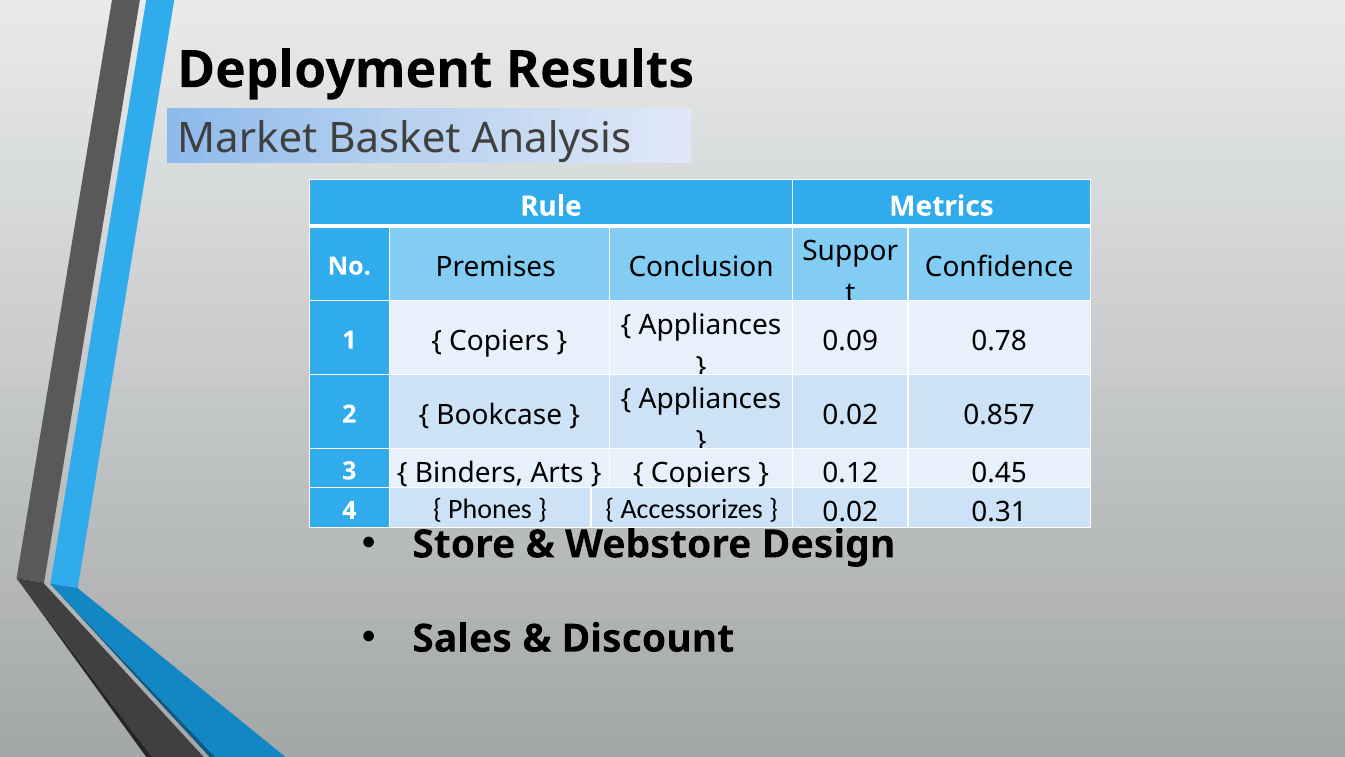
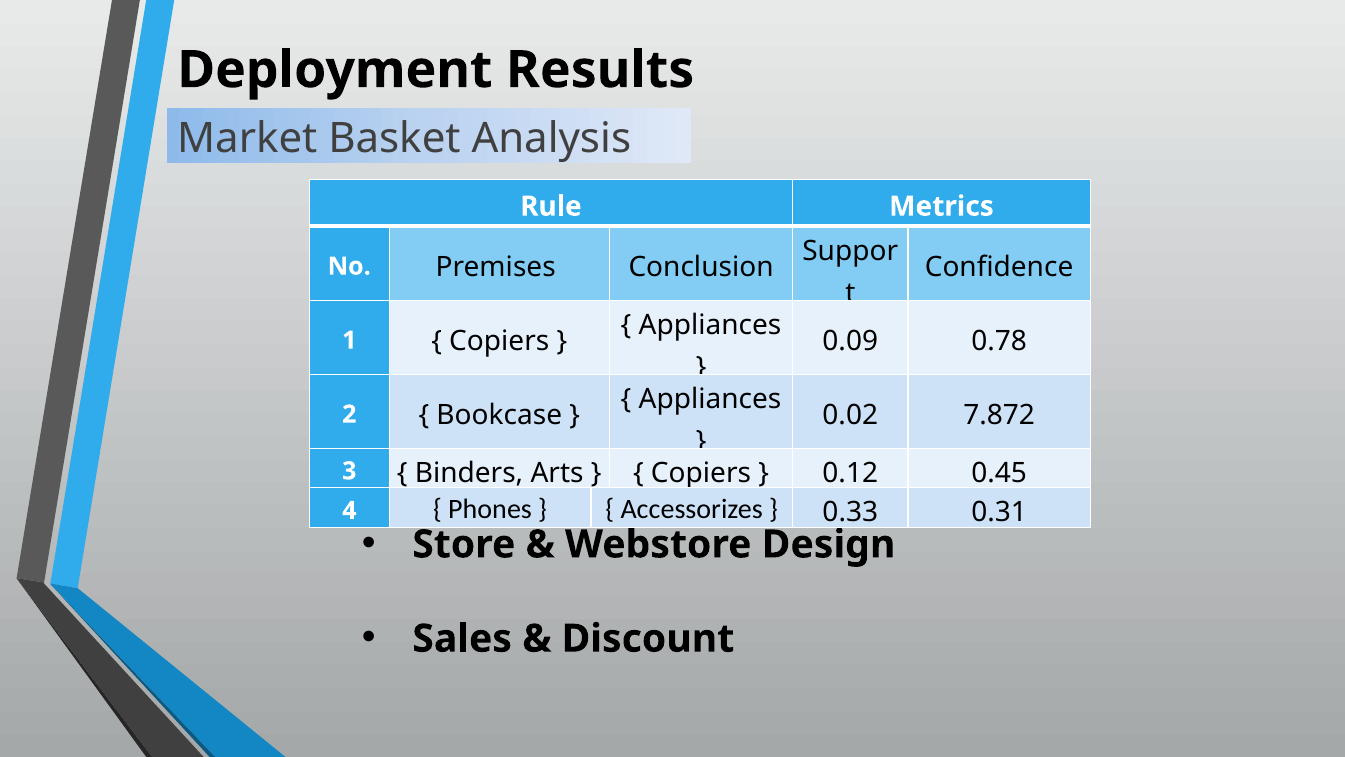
0.857: 0.857 -> 7.872
0.02 at (850, 512): 0.02 -> 0.33
